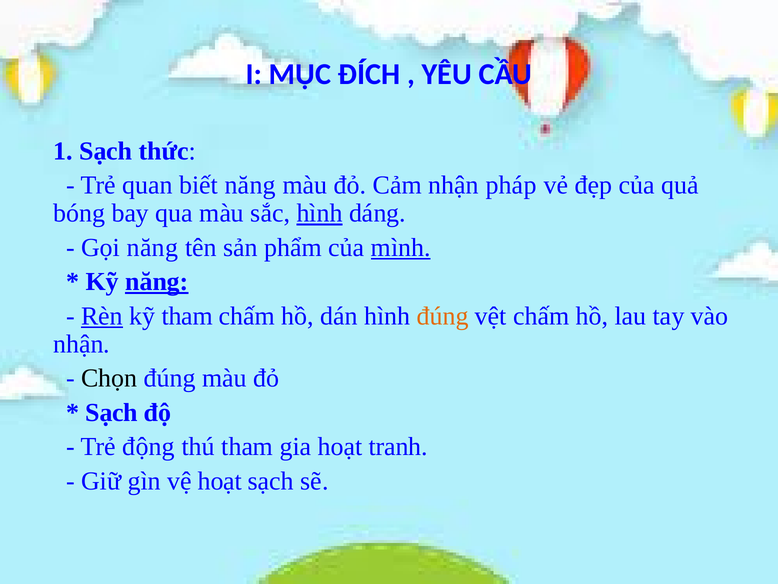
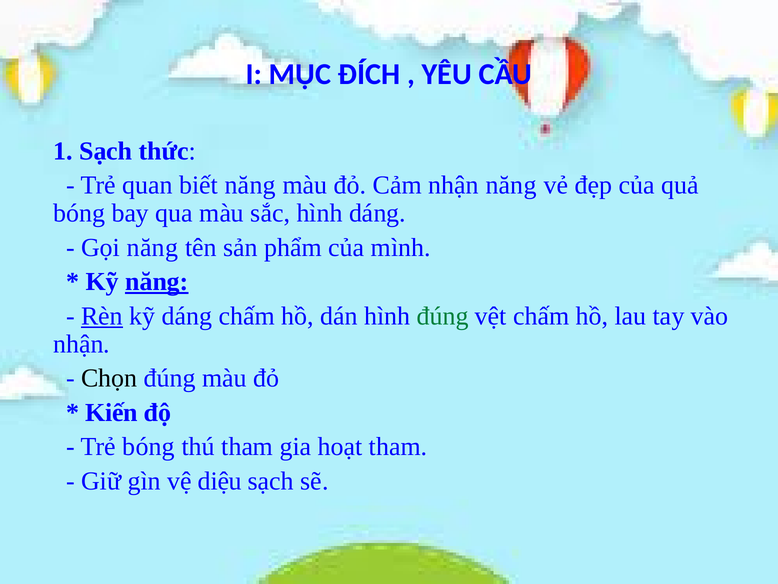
nhận pháp: pháp -> năng
hình at (320, 213) underline: present -> none
mình underline: present -> none
kỹ tham: tham -> dáng
đúng at (443, 316) colour: orange -> green
Sạch at (112, 412): Sạch -> Kiến
Trẻ động: động -> bóng
hoạt tranh: tranh -> tham
vệ hoạt: hoạt -> diệu
